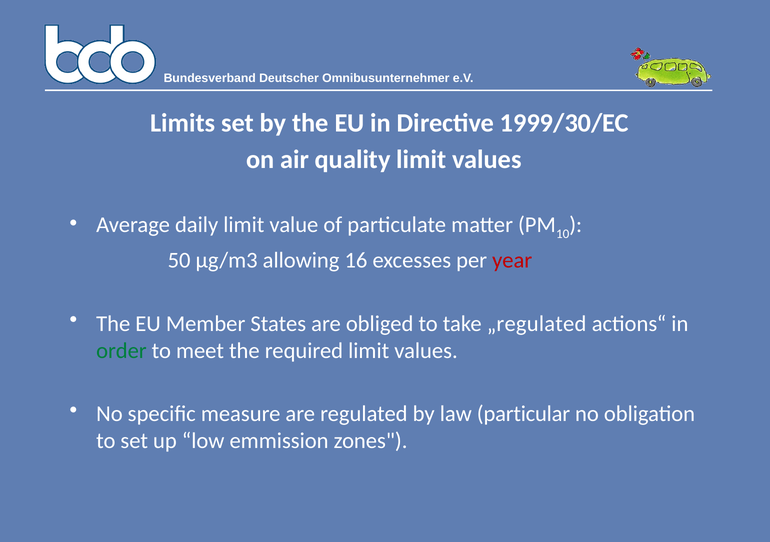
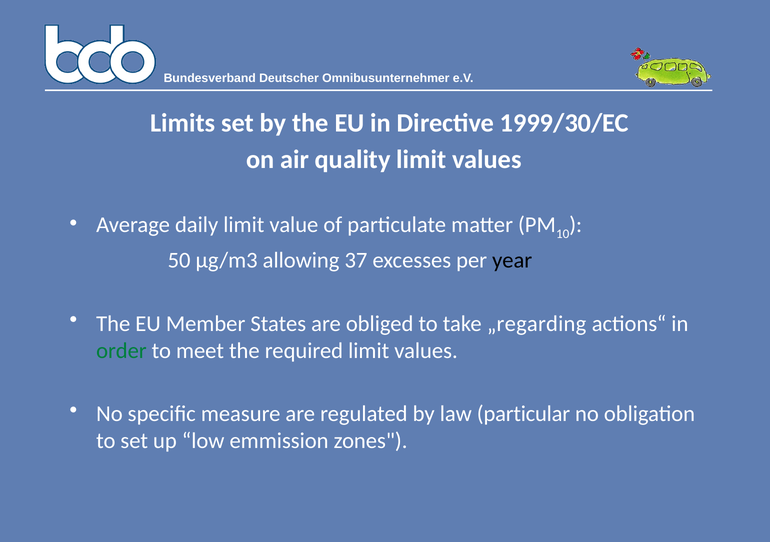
16: 16 -> 37
year colour: red -> black
„regulated: „regulated -> „regarding
